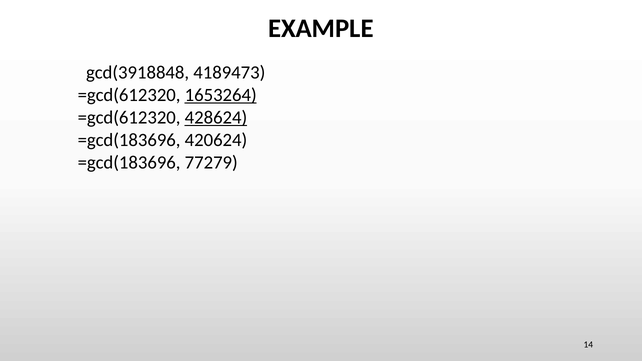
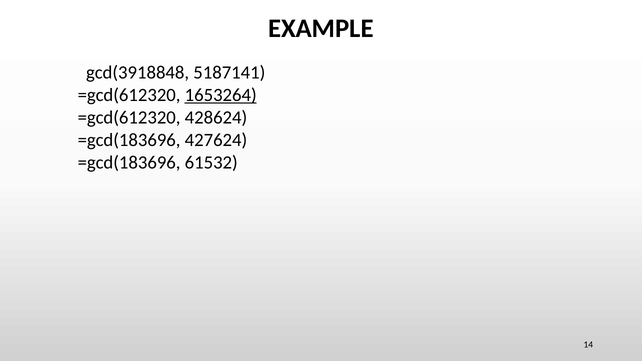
4189473: 4189473 -> 5187141
428624 underline: present -> none
420624: 420624 -> 427624
77279: 77279 -> 61532
